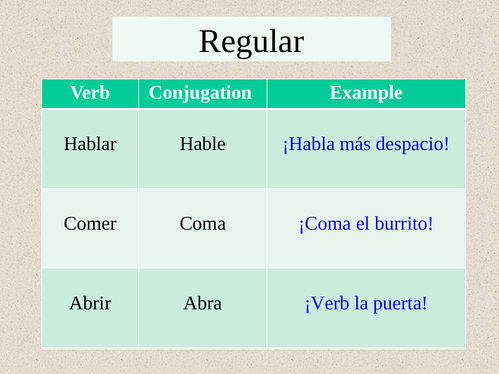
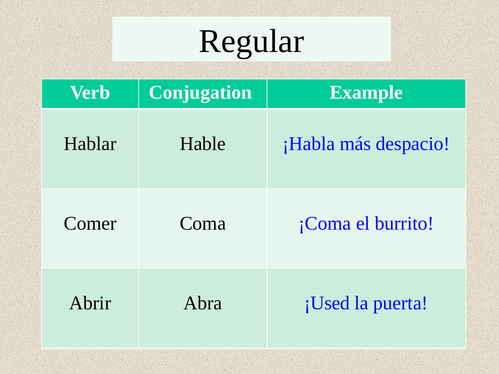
¡Verb: ¡Verb -> ¡Used
